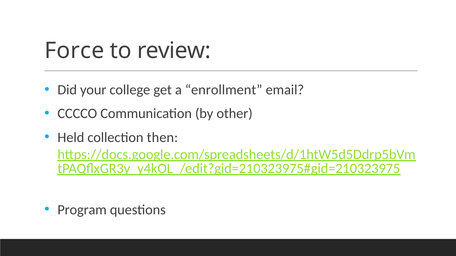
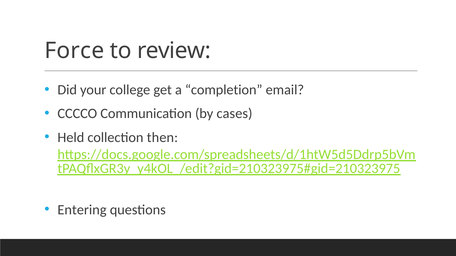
enrollment: enrollment -> completion
other: other -> cases
Program: Program -> Entering
